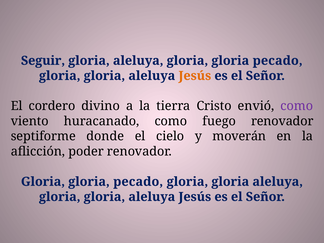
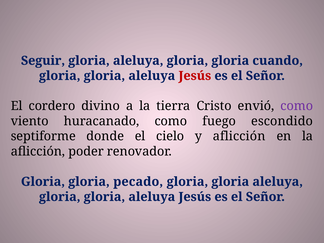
aleluya gloria gloria pecado: pecado -> cuando
Jesús at (195, 76) colour: orange -> red
fuego renovador: renovador -> escondido
y moverán: moverán -> aflicción
